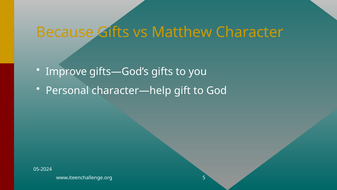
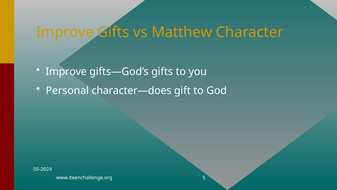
Because at (65, 32): Because -> Improve
character—help: character—help -> character—does
